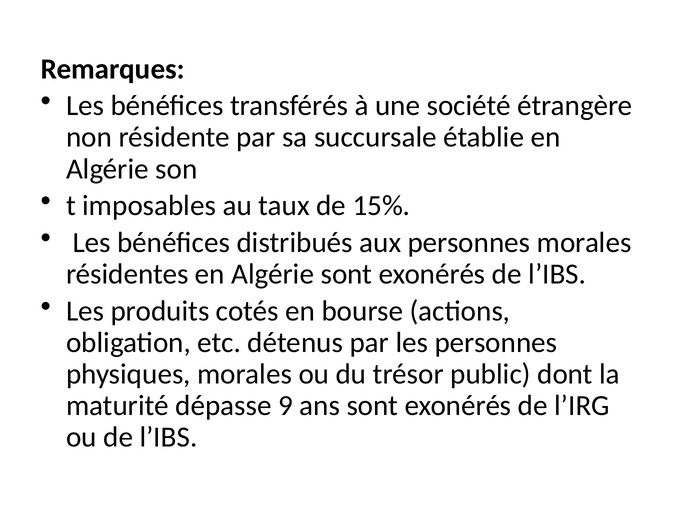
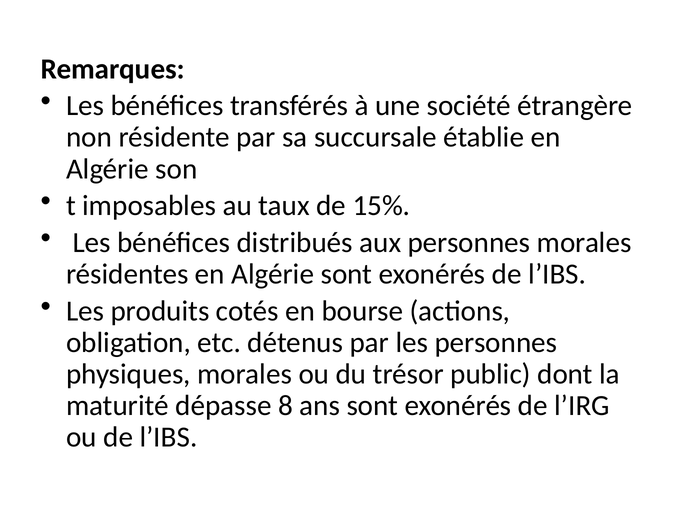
9: 9 -> 8
